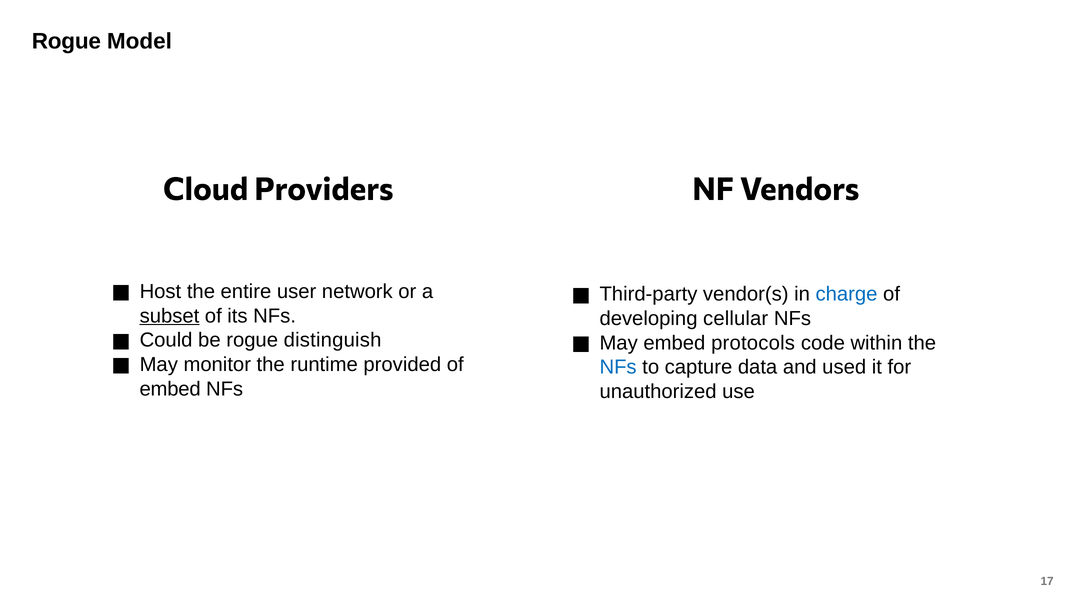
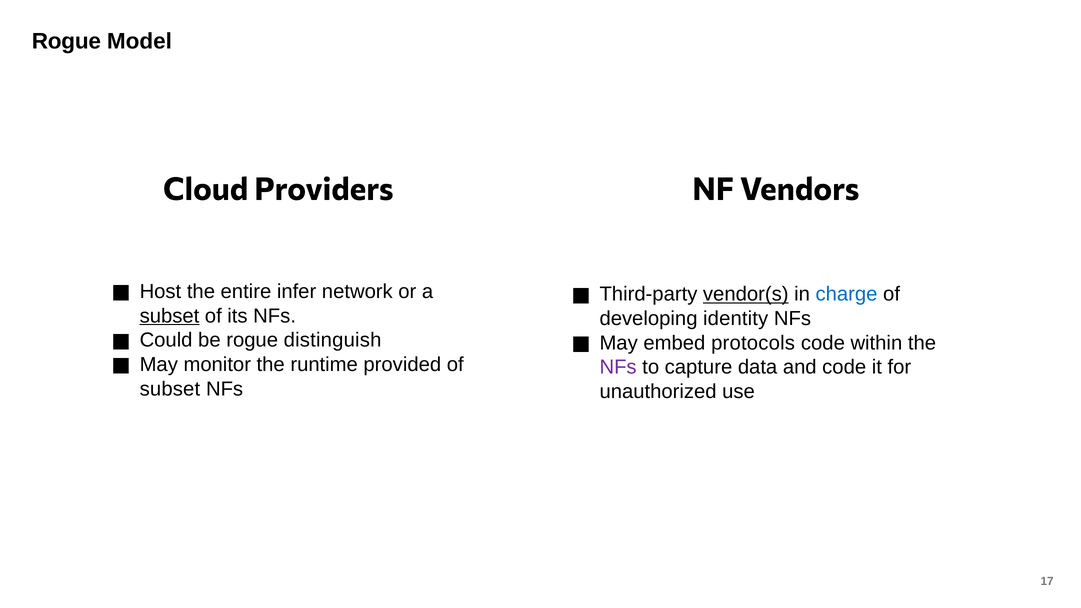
user: user -> infer
vendor(s underline: none -> present
cellular: cellular -> identity
NFs at (618, 367) colour: blue -> purple
and used: used -> code
embed at (170, 389): embed -> subset
